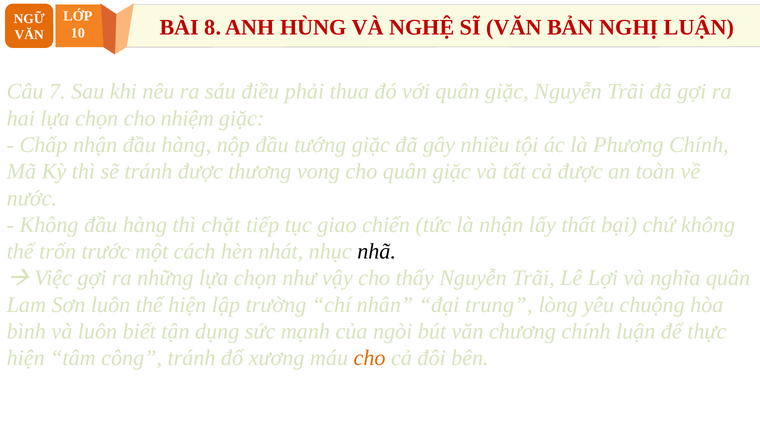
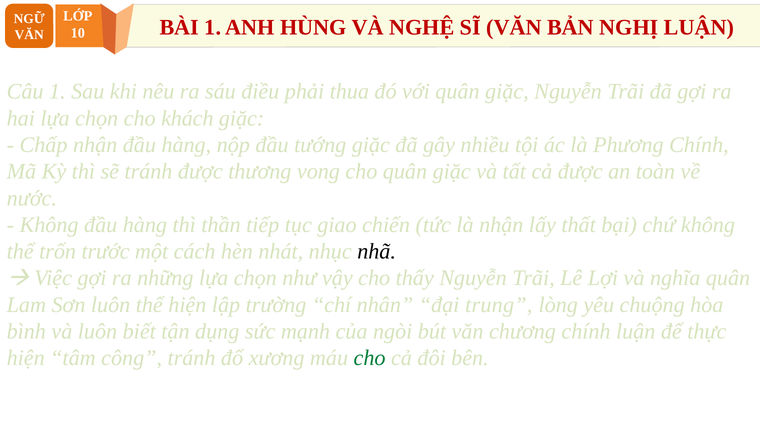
BÀI 8: 8 -> 1
Câu 7: 7 -> 1
nhiệm: nhiệm -> khách
chặt: chặt -> thần
cho at (370, 358) colour: orange -> green
